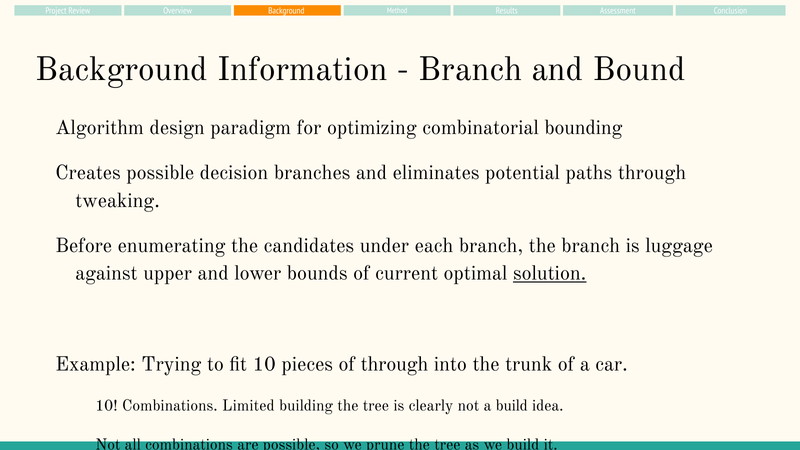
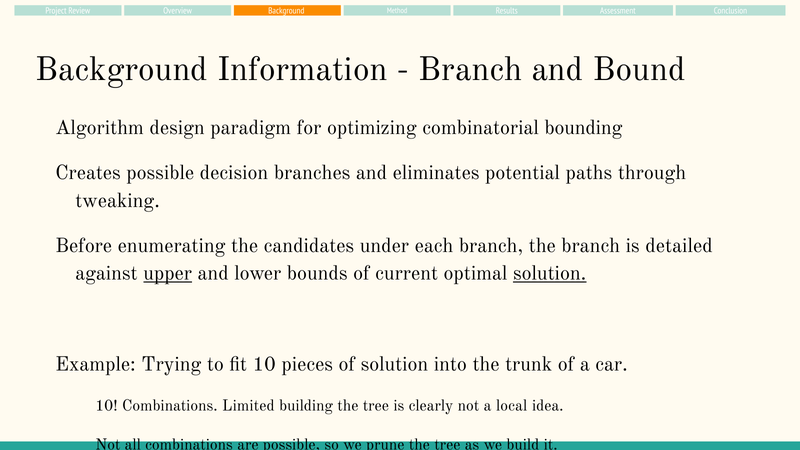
luggage: luggage -> detailed
upper underline: none -> present
of through: through -> solution
a build: build -> local
